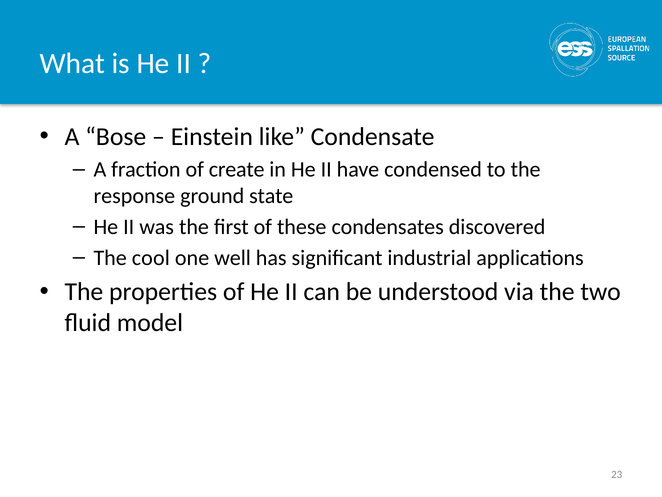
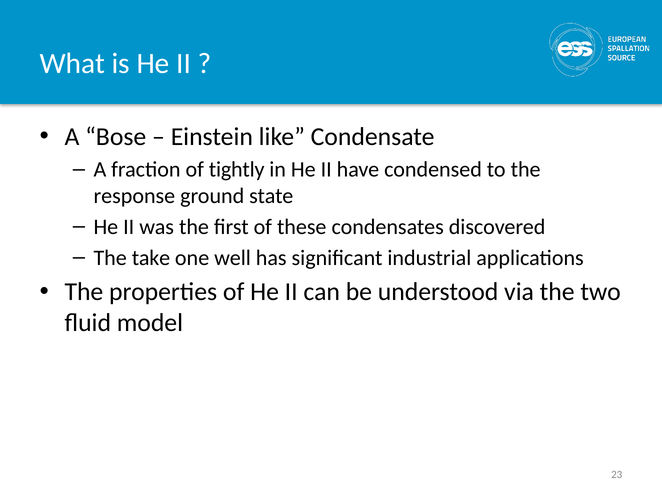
create: create -> tightly
cool: cool -> take
